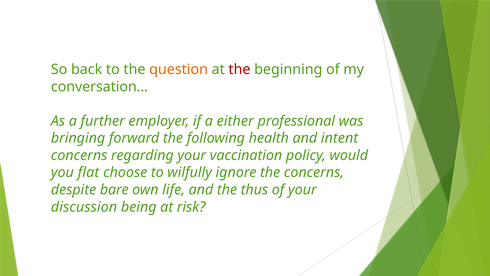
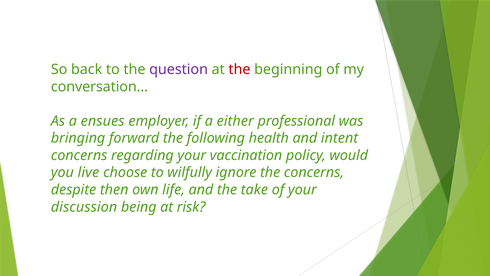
question colour: orange -> purple
further: further -> ensues
flat: flat -> live
bare: bare -> then
thus: thus -> take
